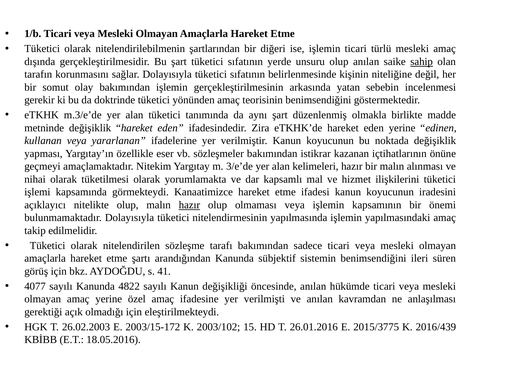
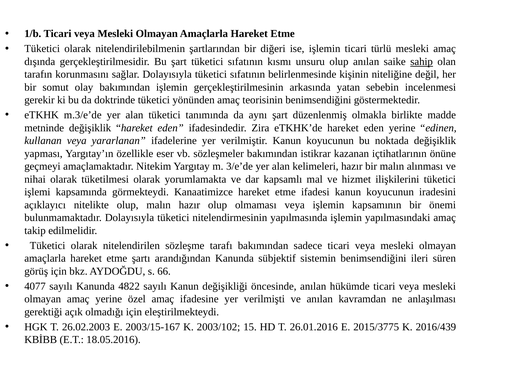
yerde: yerde -> kısmı
hazır at (189, 205) underline: present -> none
41: 41 -> 66
2003/15-172: 2003/15-172 -> 2003/15-167
